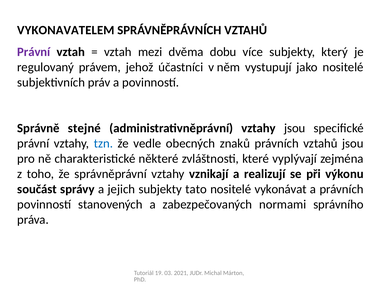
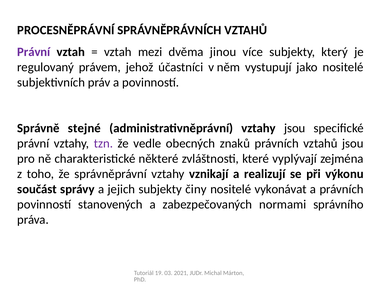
VYKONAVATELEM: VYKONAVATELEM -> PROCESNĚPRÁVNÍ
dobu: dobu -> jinou
tzn colour: blue -> purple
tato: tato -> činy
